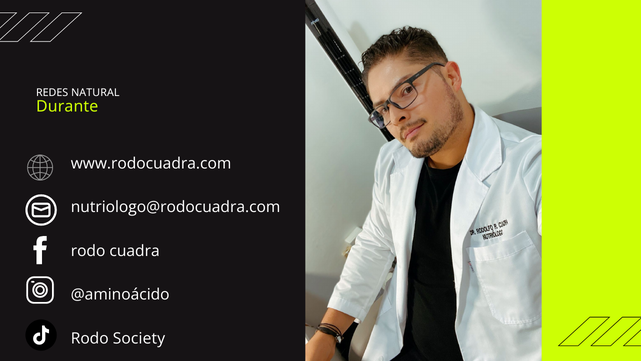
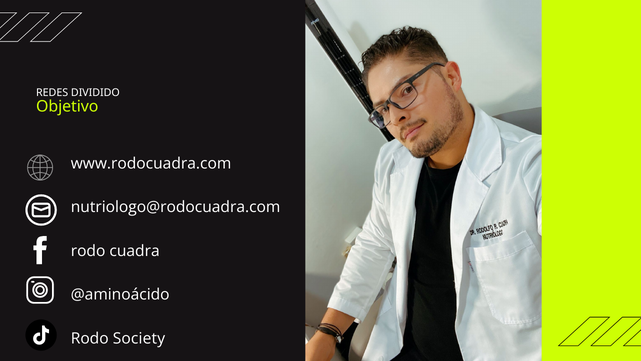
NATURAL: NATURAL -> DIVIDIDO
Durante: Durante -> Objetivo
